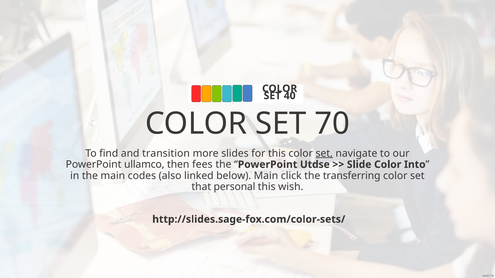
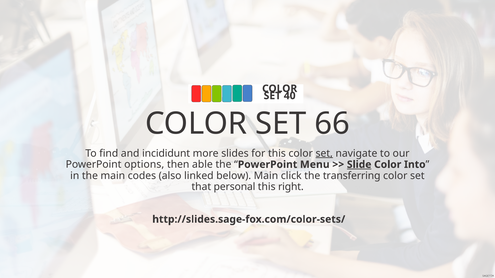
70: 70 -> 66
transition: transition -> incididunt
ullamco: ullamco -> options
fees: fees -> able
Utdse: Utdse -> Menu
Slide underline: none -> present
wish: wish -> right
